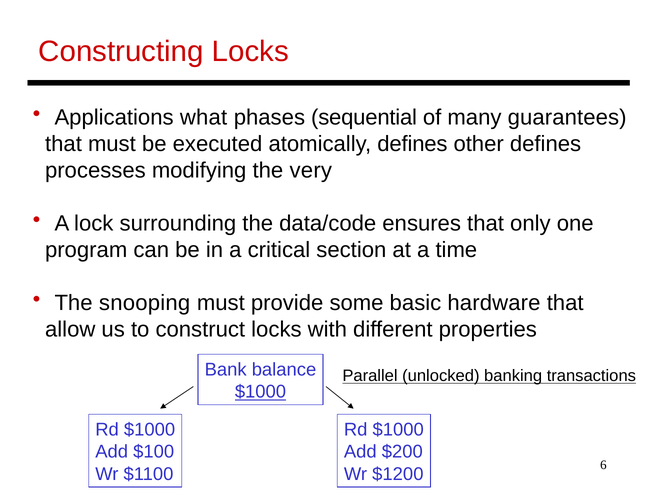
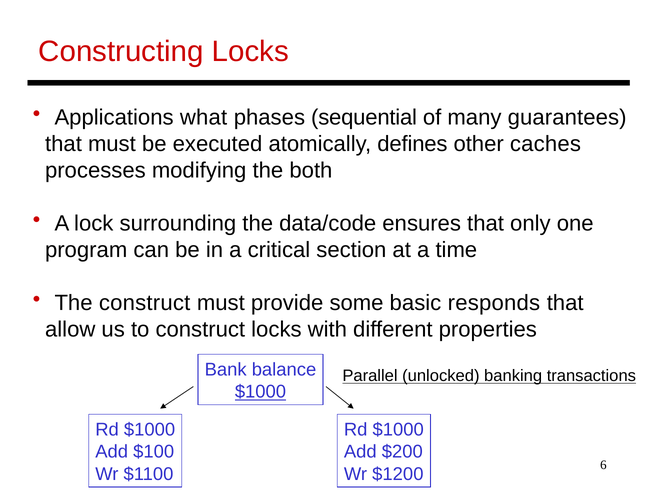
other defines: defines -> caches
very: very -> both
The snooping: snooping -> construct
hardware: hardware -> responds
